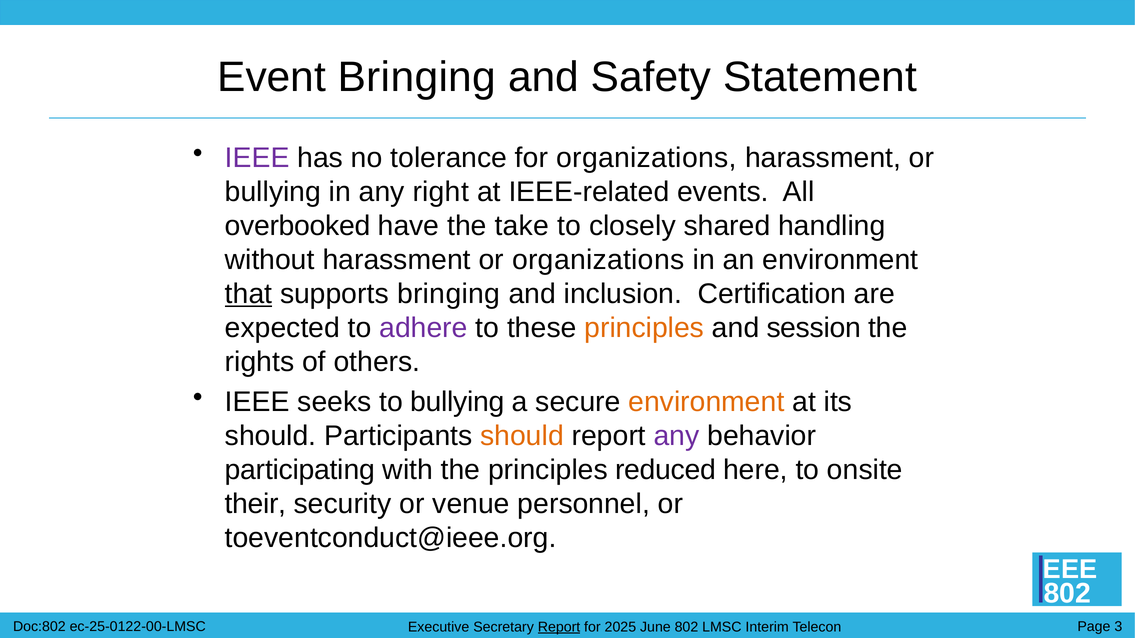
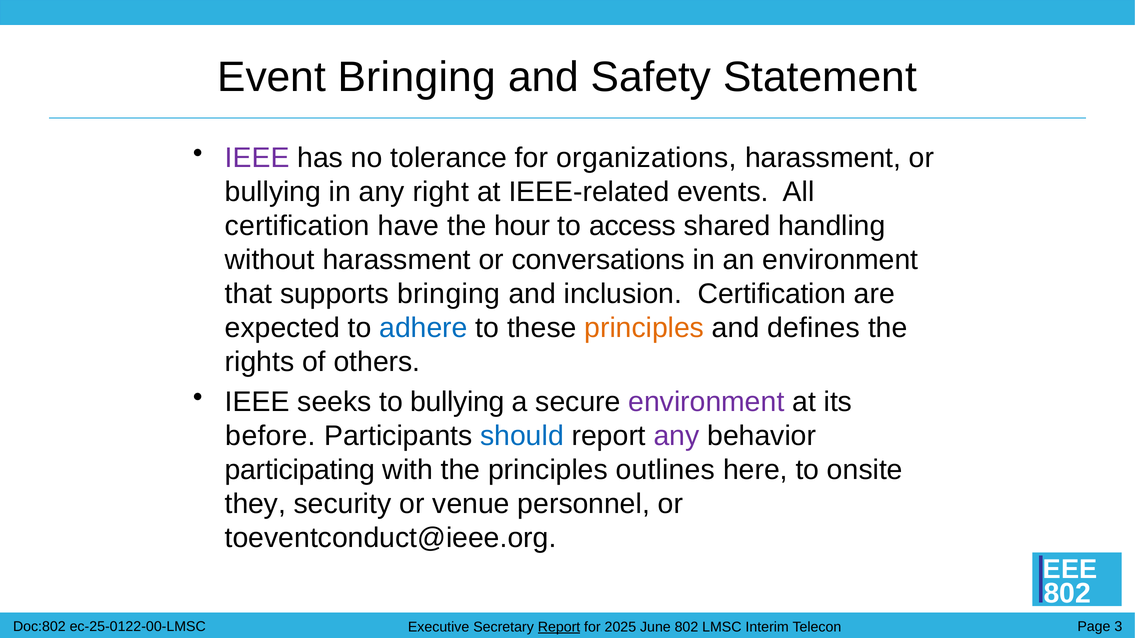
overbooked at (297, 226): overbooked -> certification
take: take -> hour
closely: closely -> access
or organizations: organizations -> conversations
that underline: present -> none
adhere colour: purple -> blue
session: session -> defines
environment at (706, 402) colour: orange -> purple
should at (271, 436): should -> before
should at (522, 436) colour: orange -> blue
reduced: reduced -> outlines
their: their -> they
